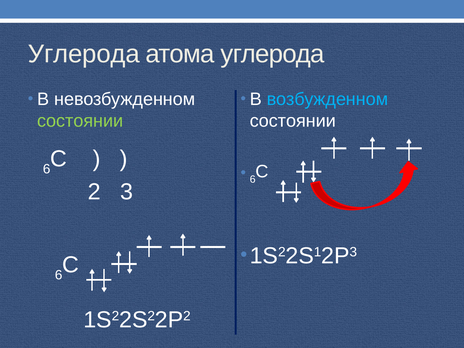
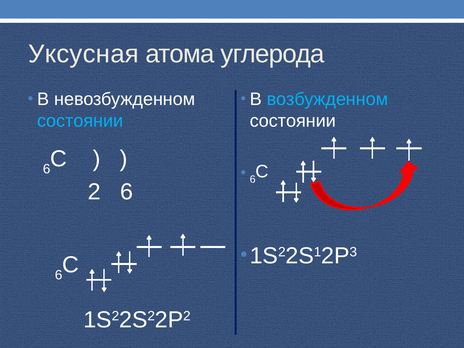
Углерода at (84, 54): Углерода -> Уксусная
состоянии at (80, 121) colour: light green -> light blue
2 3: 3 -> 6
